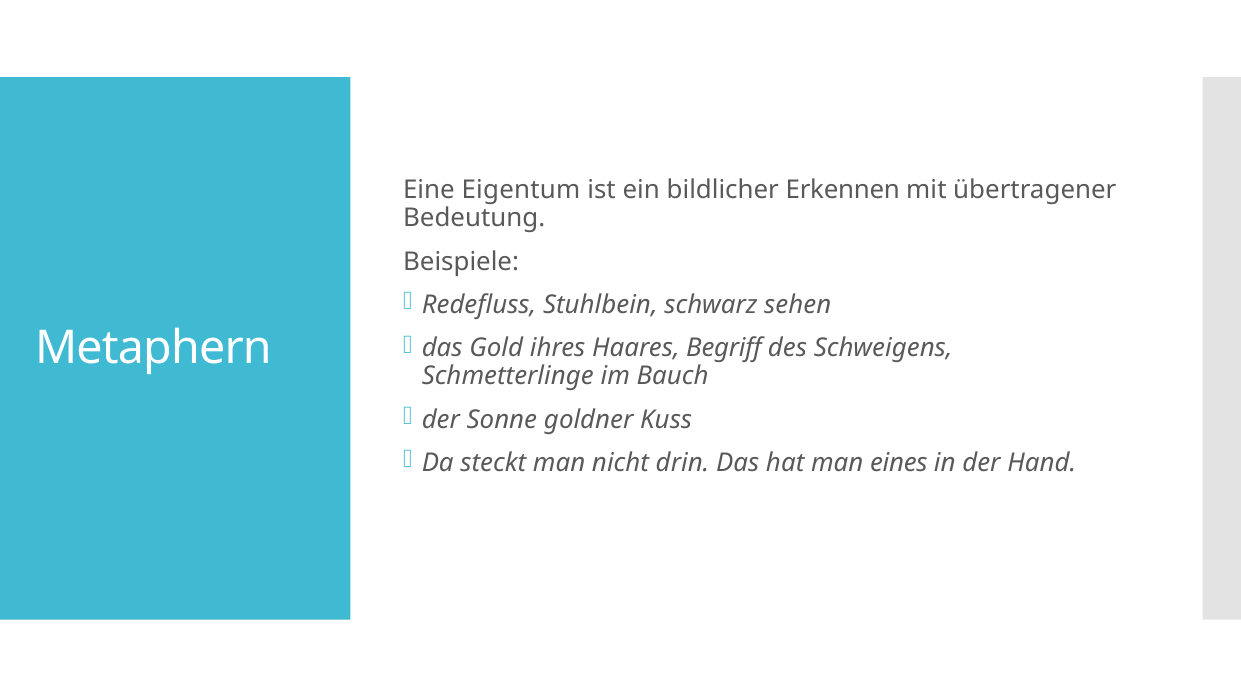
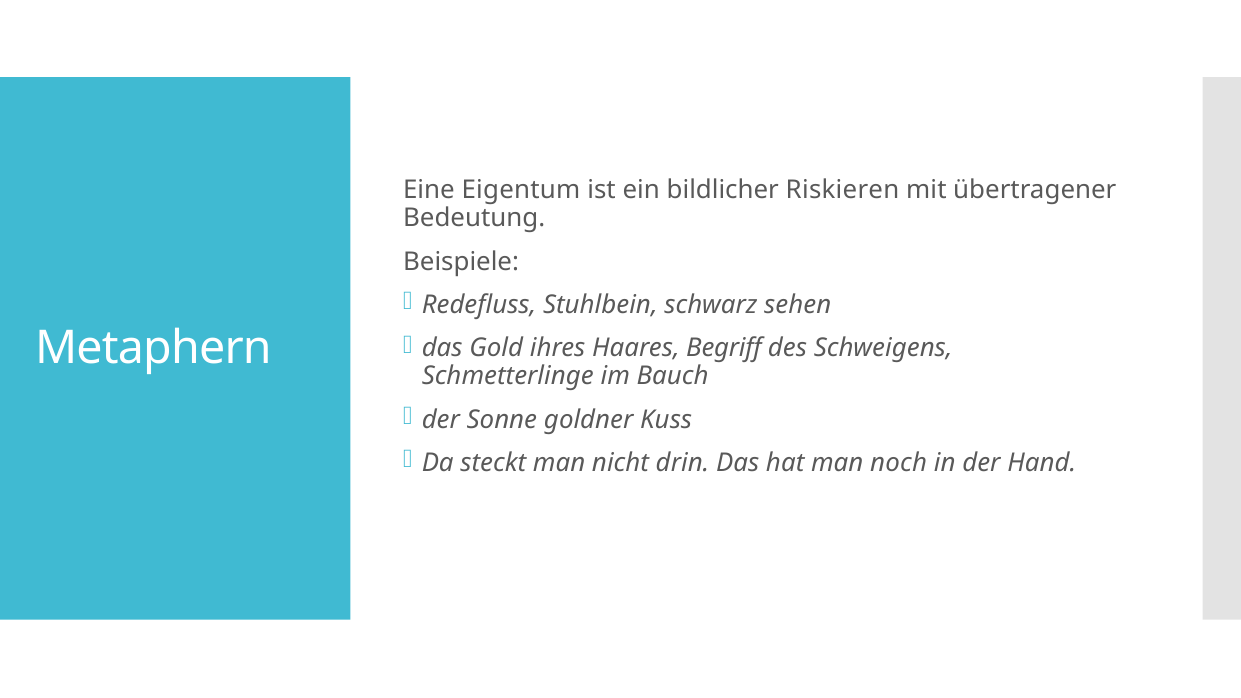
Erkennen: Erkennen -> Riskieren
eines: eines -> noch
